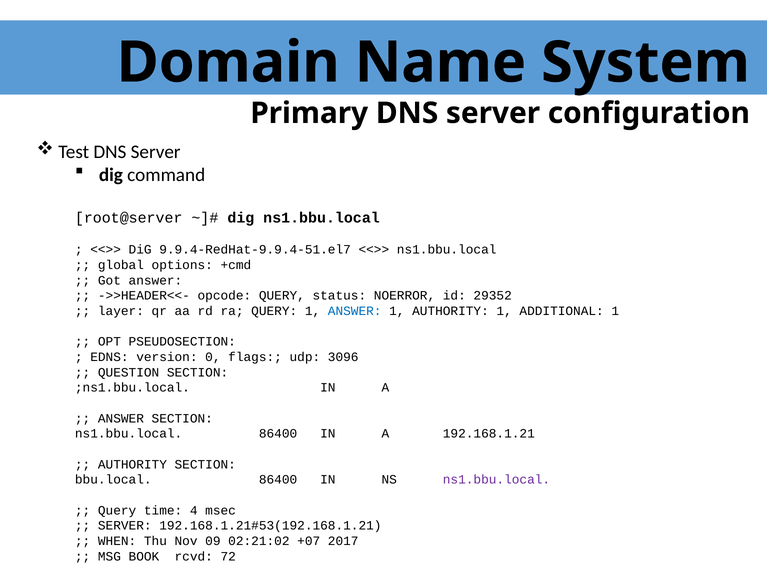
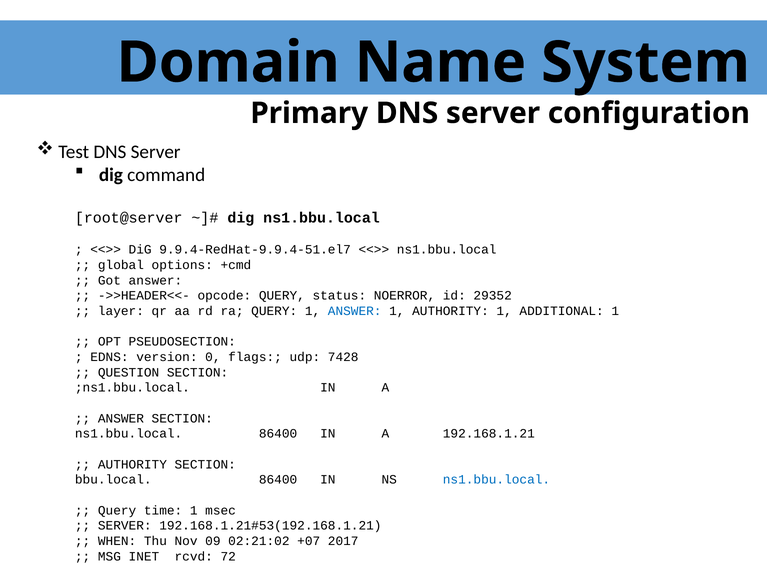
3096: 3096 -> 7428
ns1.bbu.local at (496, 480) colour: purple -> blue
time 4: 4 -> 1
BOOK: BOOK -> INET
